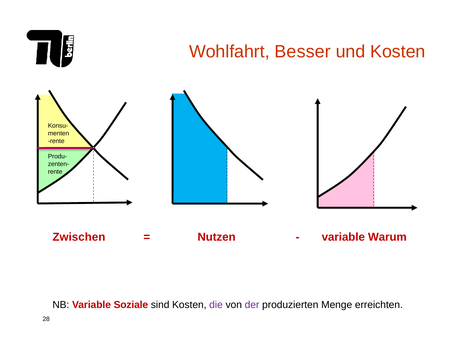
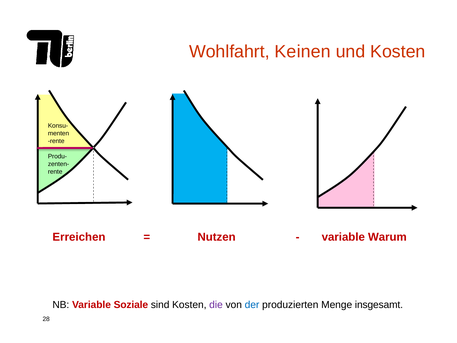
Besser: Besser -> Keinen
Zwischen: Zwischen -> Erreichen
der colour: purple -> blue
erreichten: erreichten -> insgesamt
